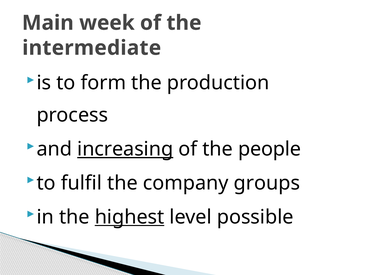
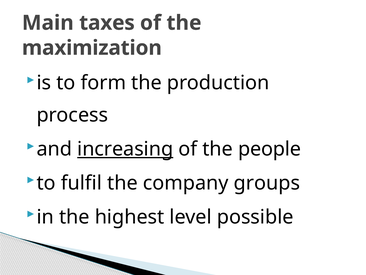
week: week -> taxes
intermediate: intermediate -> maximization
highest underline: present -> none
